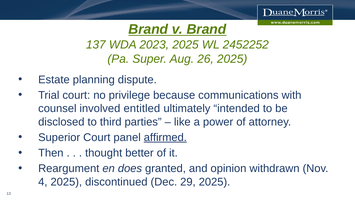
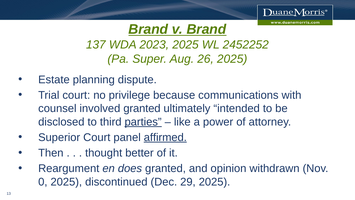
involved entitled: entitled -> granted
parties underline: none -> present
4: 4 -> 0
